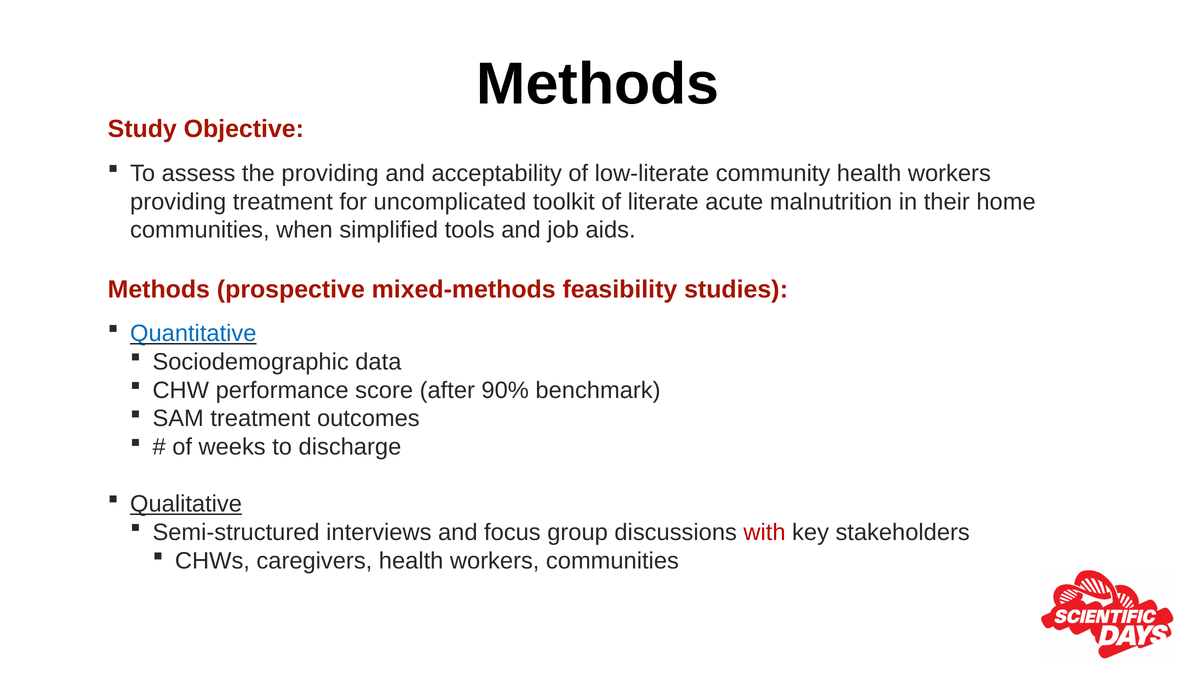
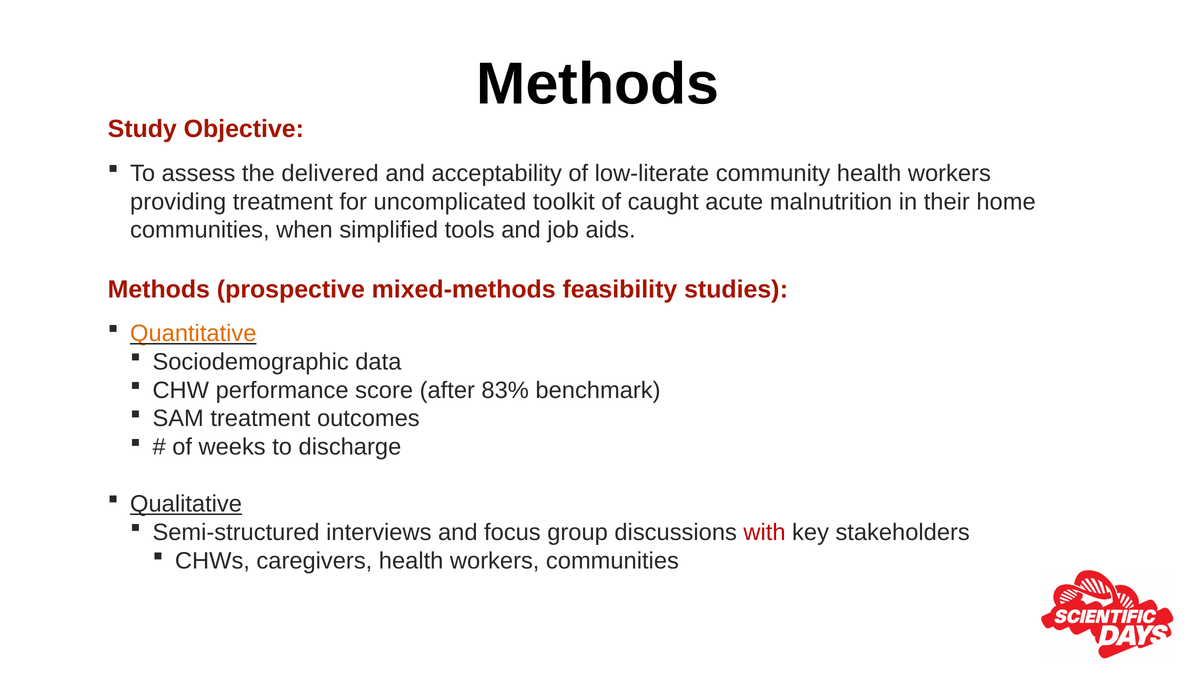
the providing: providing -> delivered
literate: literate -> caught
Quantitative colour: blue -> orange
90%: 90% -> 83%
